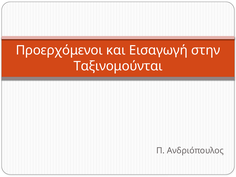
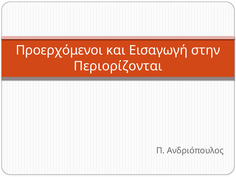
Ταξινομούνται: Ταξινομούνται -> Περιορίζονται
